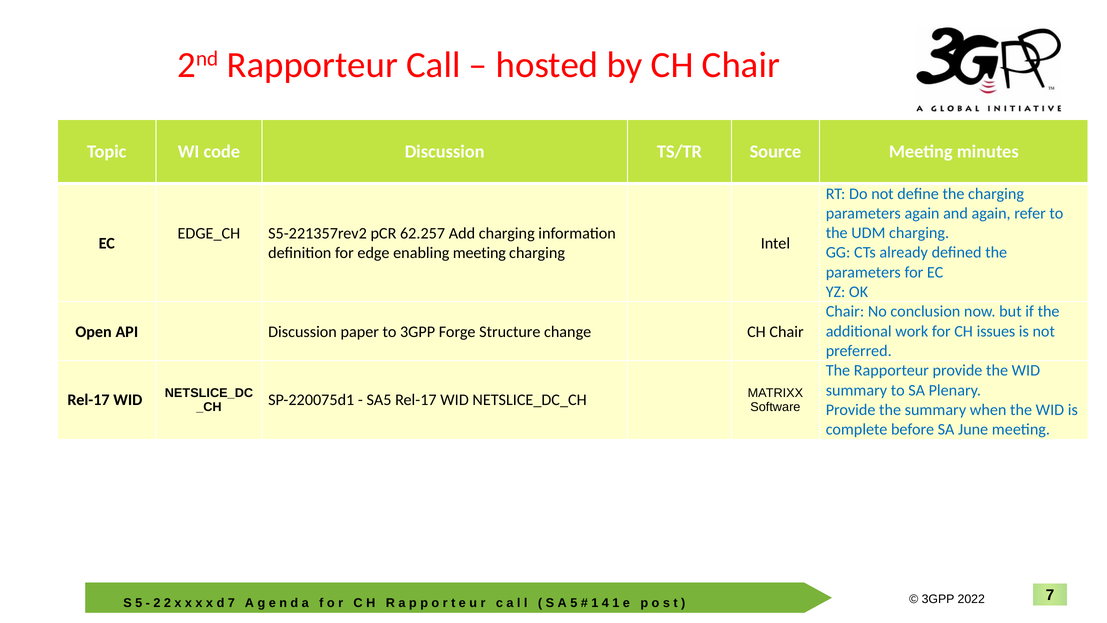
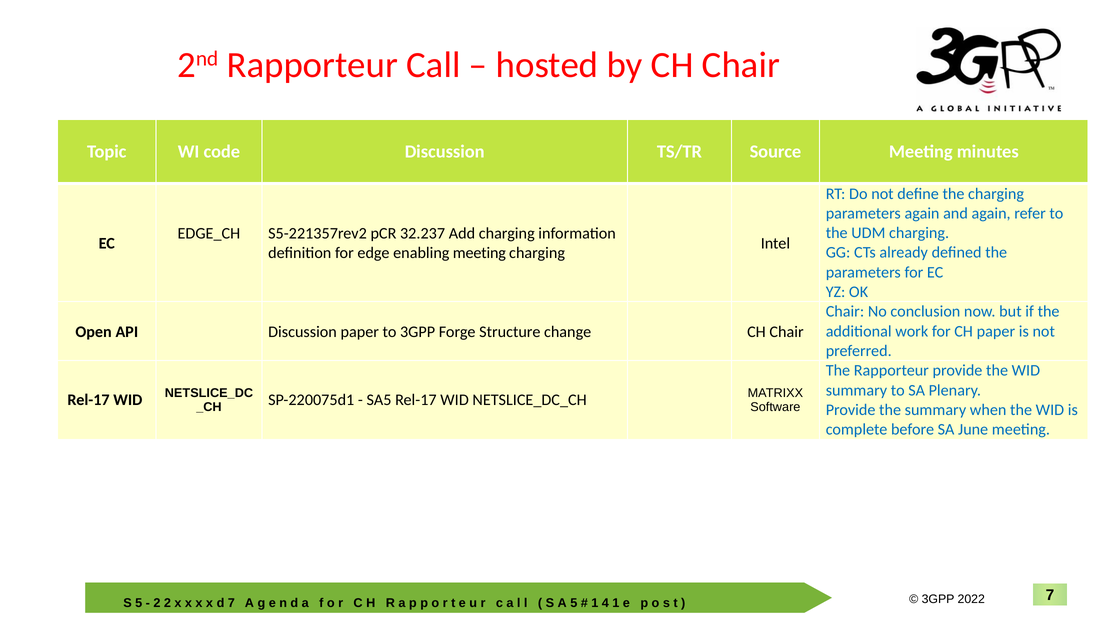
62.257: 62.257 -> 32.237
CH issues: issues -> paper
